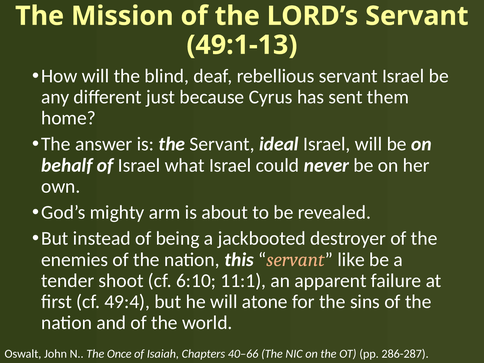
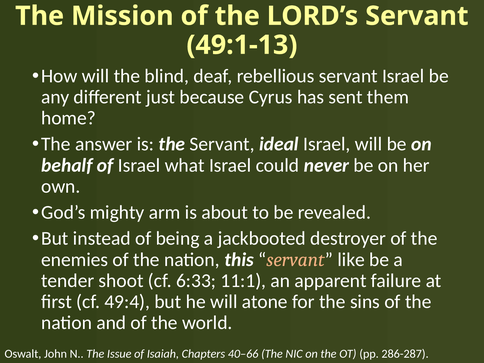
6:10: 6:10 -> 6:33
Once: Once -> Issue
